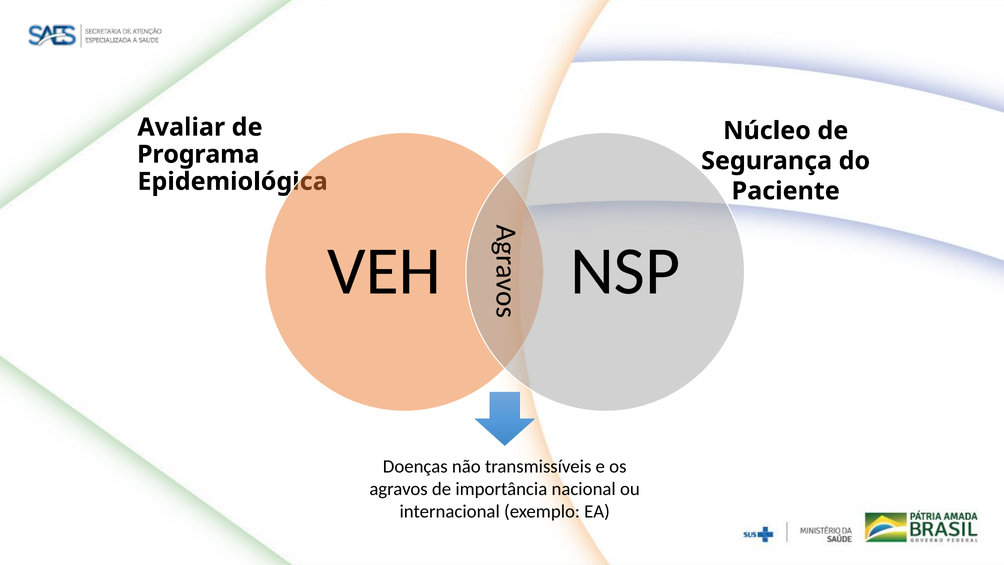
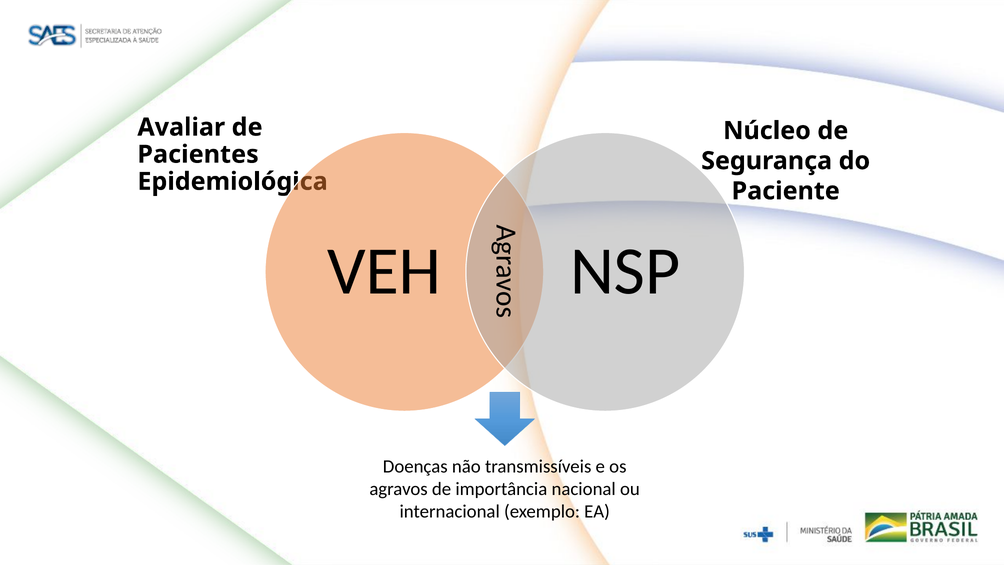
Programa: Programa -> Pacientes
